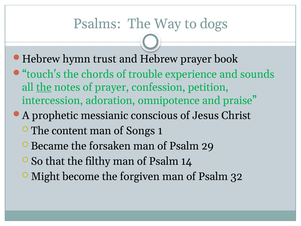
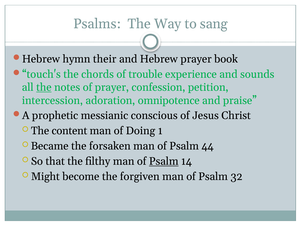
dogs: dogs -> sang
trust: trust -> their
Songs: Songs -> Doing
29: 29 -> 44
Psalm at (164, 161) underline: none -> present
